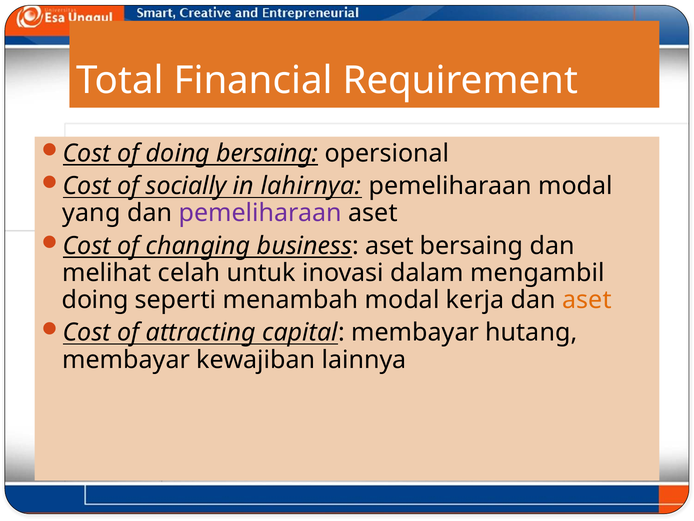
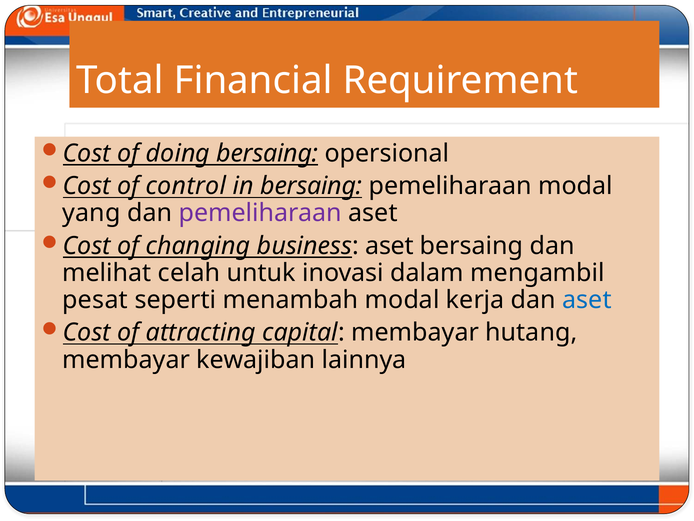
socially: socially -> control
in lahirnya: lahirnya -> bersaing
doing at (95, 300): doing -> pesat
aset at (587, 300) colour: orange -> blue
